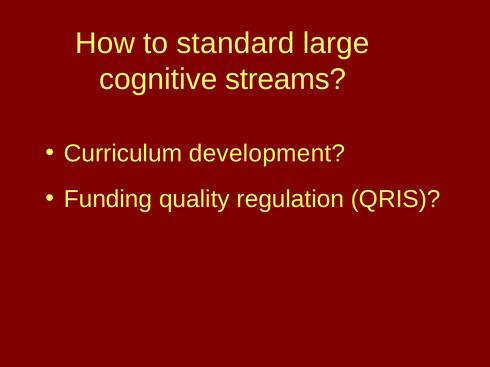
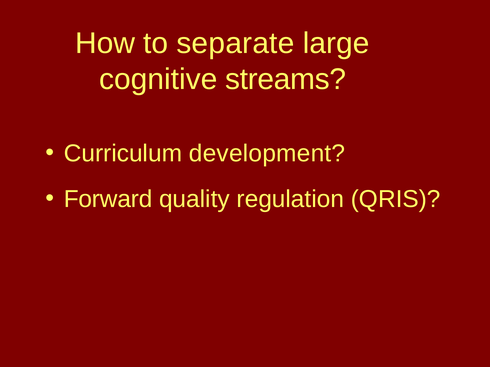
standard: standard -> separate
Funding: Funding -> Forward
